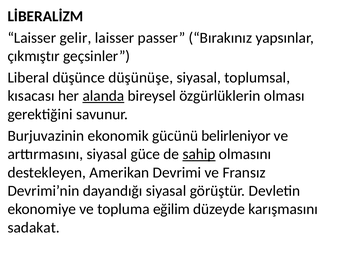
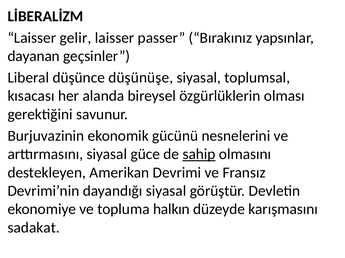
çıkmıştır: çıkmıştır -> dayanan
alanda underline: present -> none
belirleniyor: belirleniyor -> nesnelerini
eğilim: eğilim -> halkın
